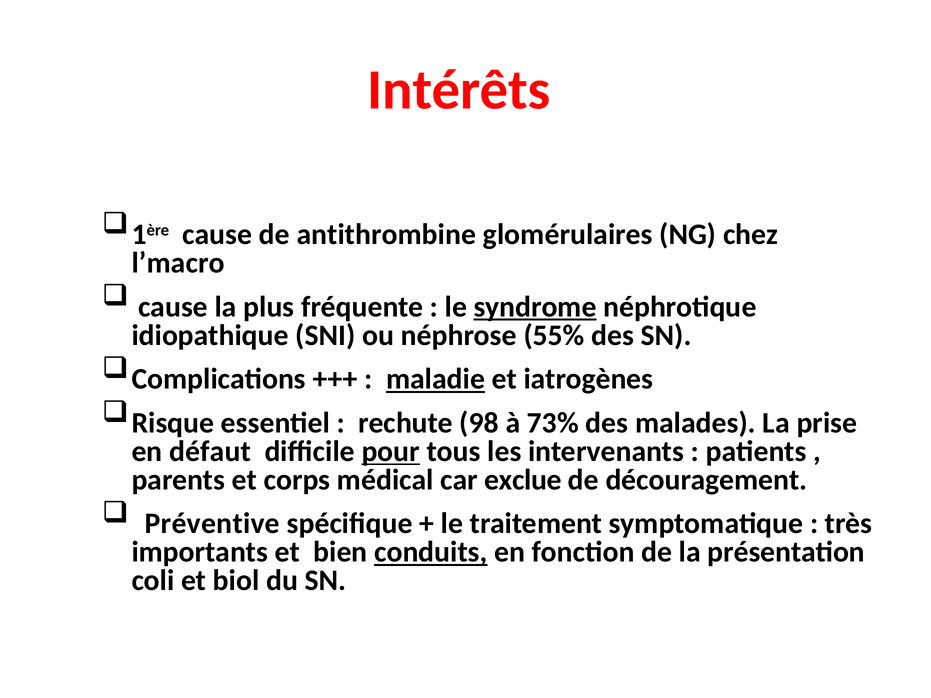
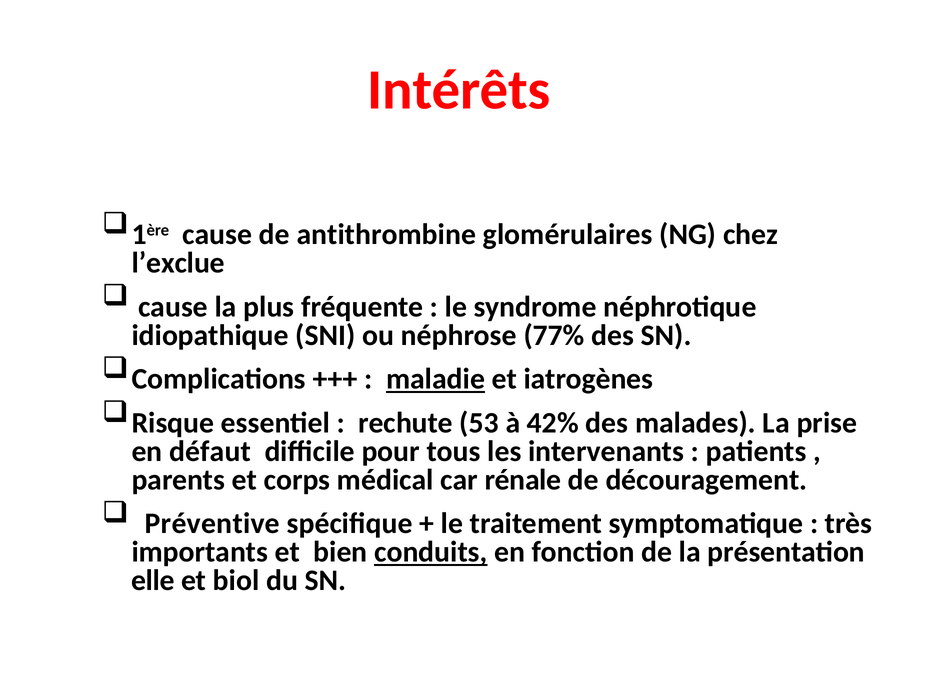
l’macro: l’macro -> l’exclue
syndrome underline: present -> none
55%: 55% -> 77%
98: 98 -> 53
73%: 73% -> 42%
pour underline: present -> none
exclue: exclue -> rénale
coli: coli -> elle
